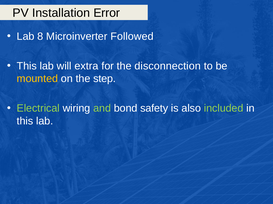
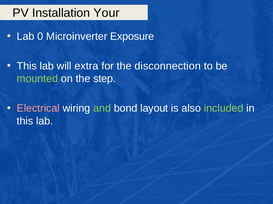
Error: Error -> Your
8: 8 -> 0
Followed: Followed -> Exposure
mounted colour: yellow -> light green
Electrical colour: light green -> pink
safety: safety -> layout
